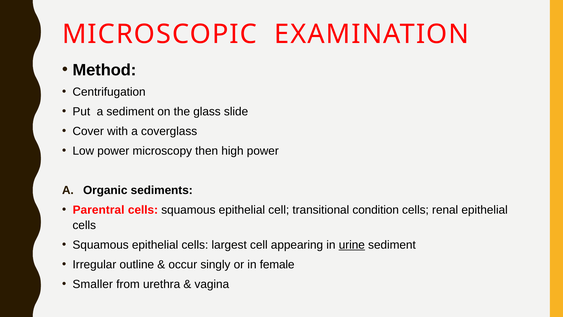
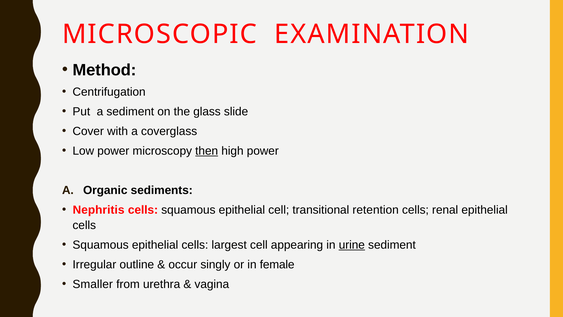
then underline: none -> present
Parentral: Parentral -> Nephritis
condition: condition -> retention
